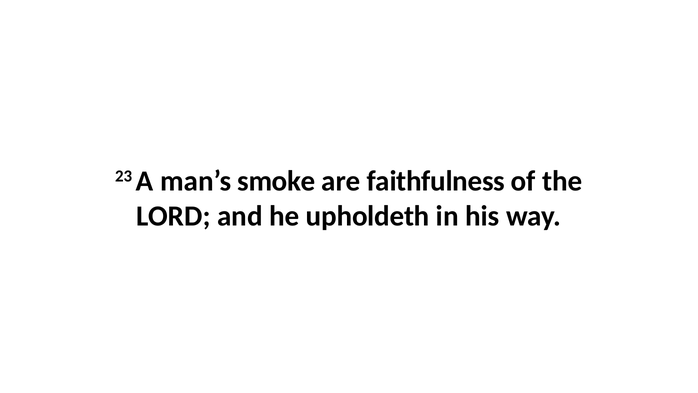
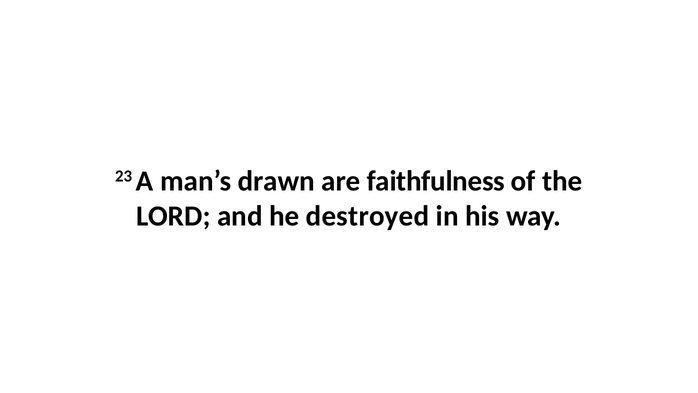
smoke: smoke -> drawn
upholdeth: upholdeth -> destroyed
